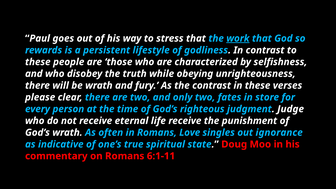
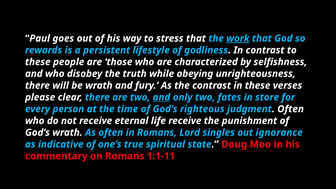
and at (162, 97) underline: none -> present
judgment Judge: Judge -> Often
Love: Love -> Lord
6:1-11: 6:1-11 -> 1:1-11
